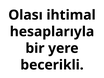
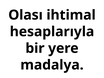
becerikli: becerikli -> madalya
